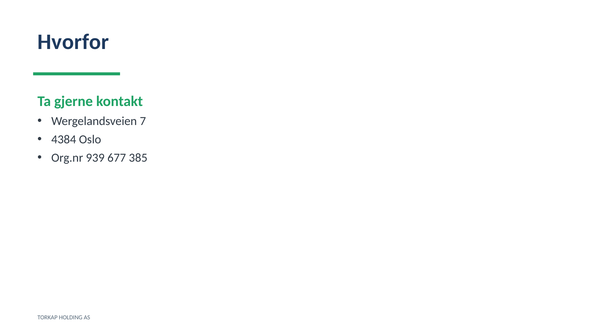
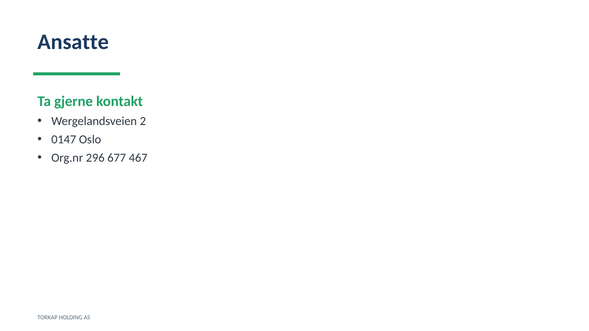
Hvorfor: Hvorfor -> Ansatte
7: 7 -> 2
4384: 4384 -> 0147
939: 939 -> 296
385: 385 -> 467
